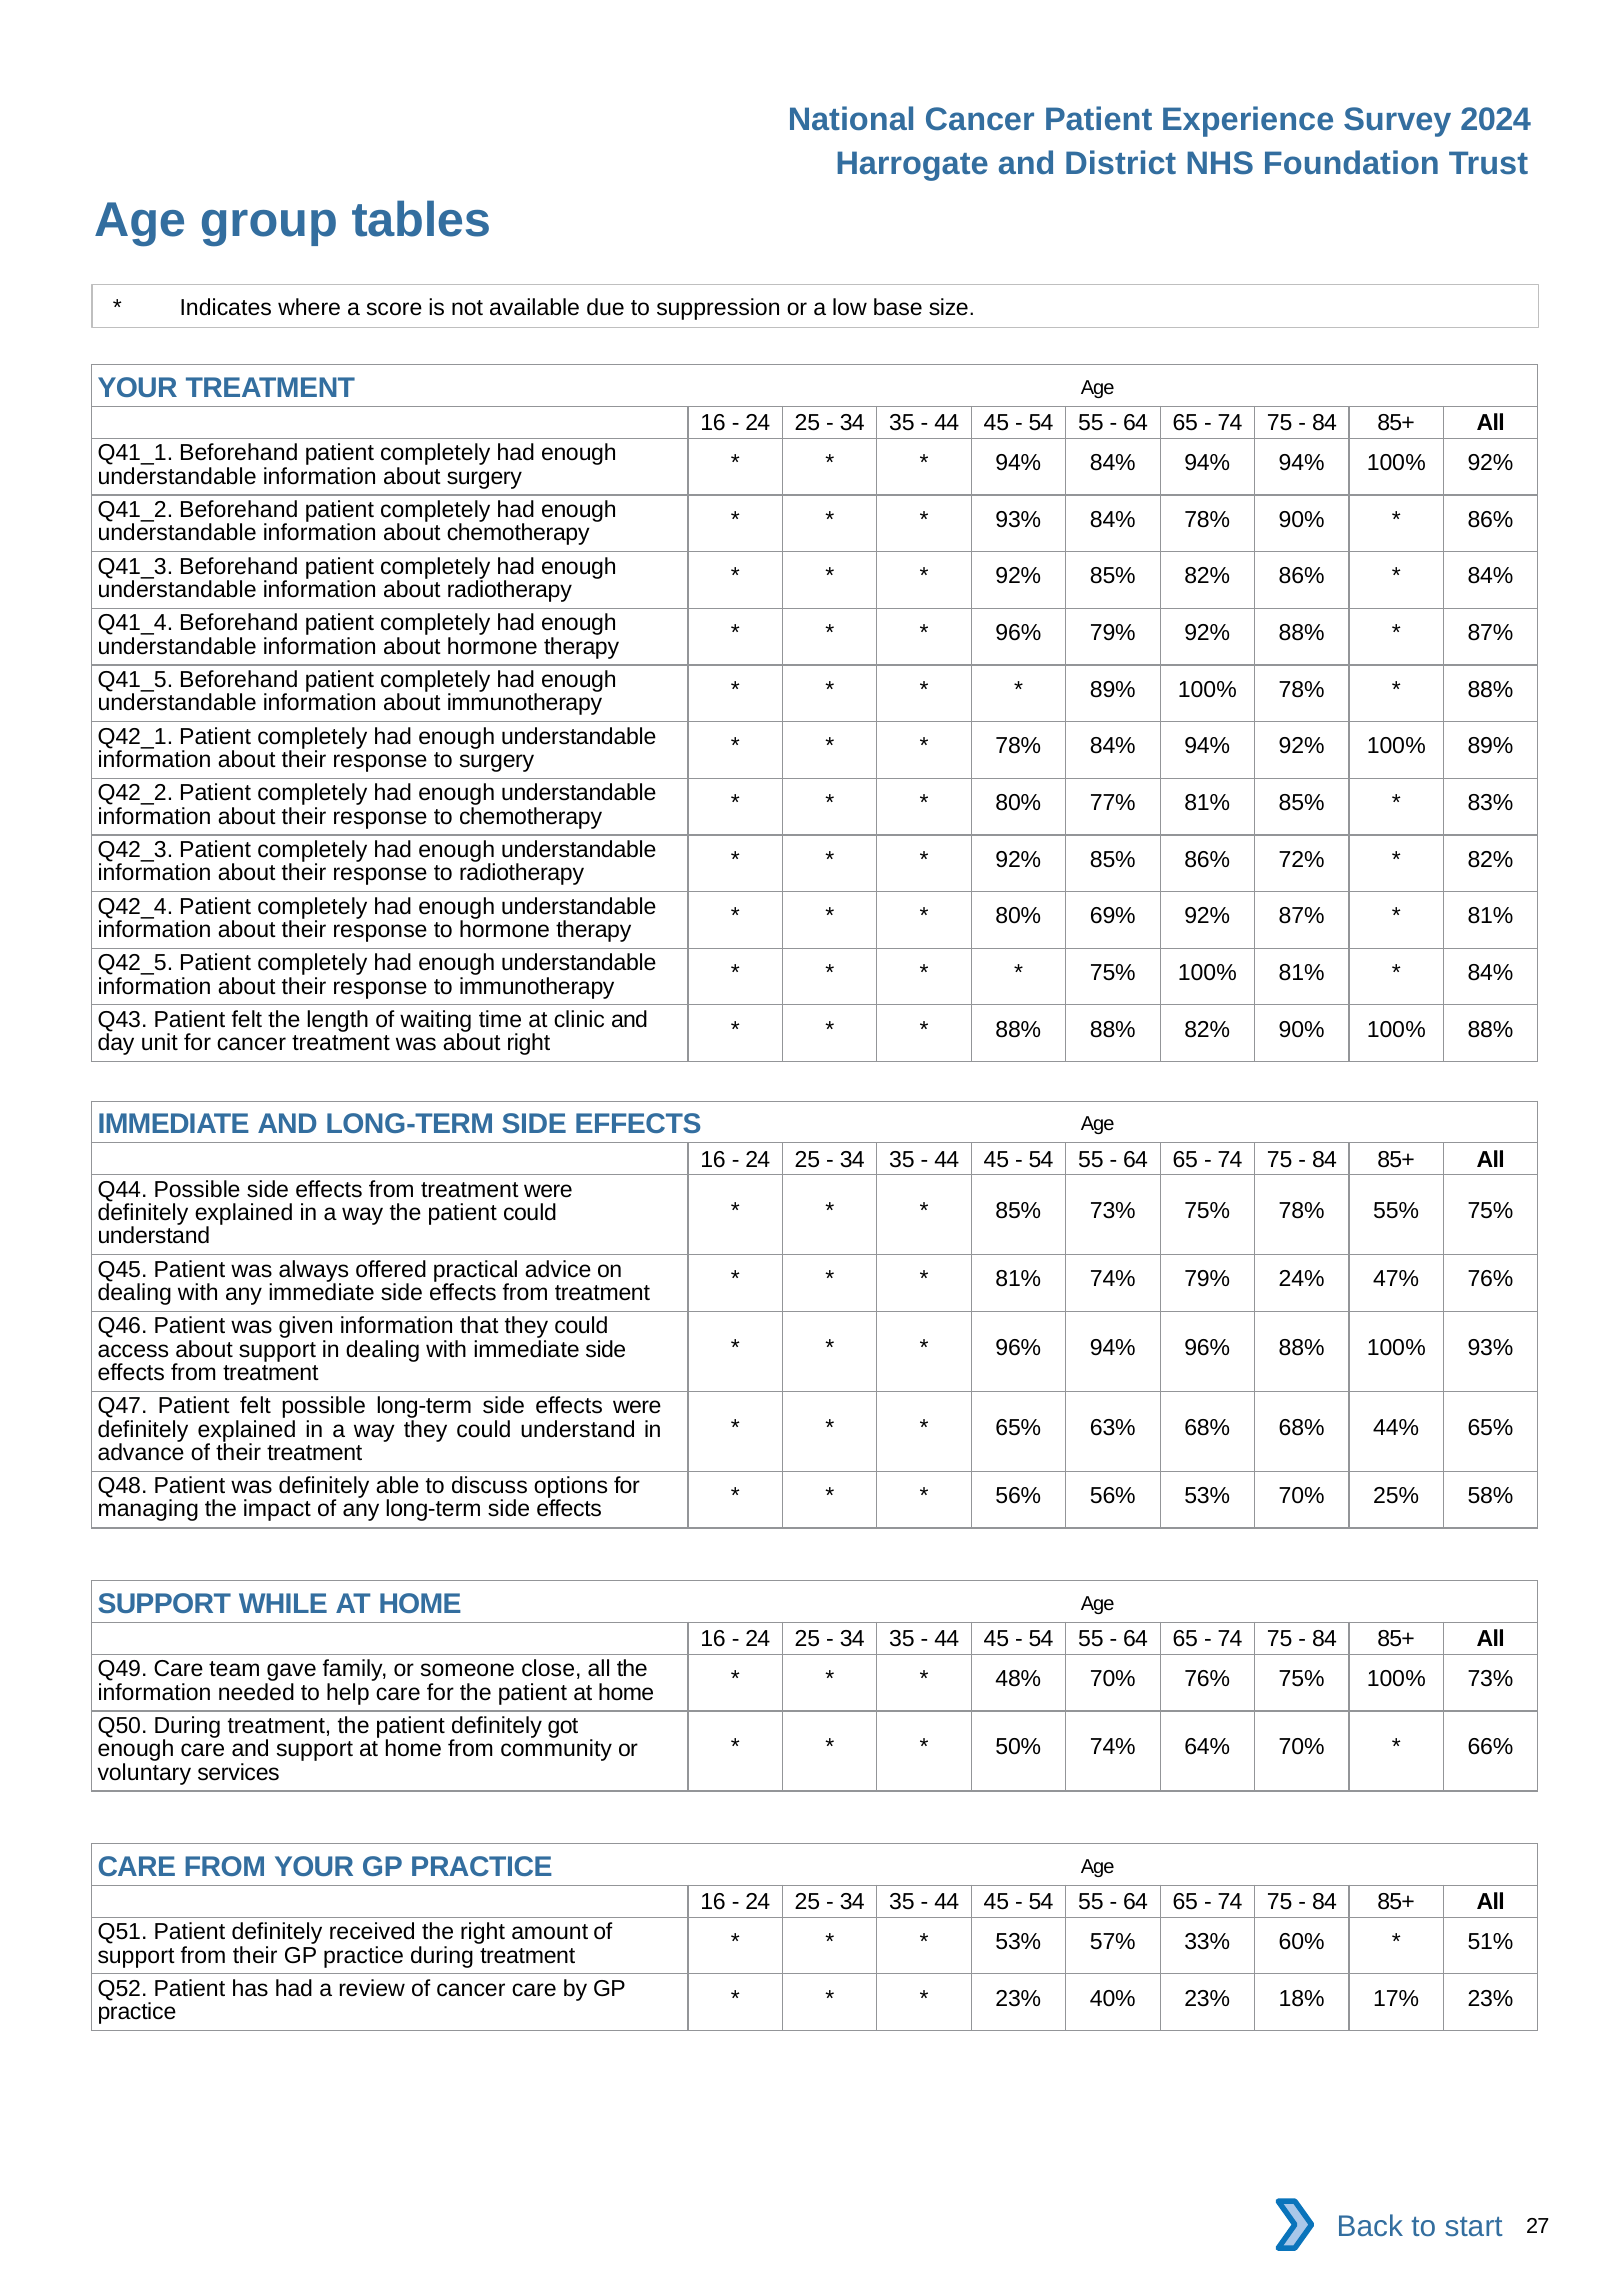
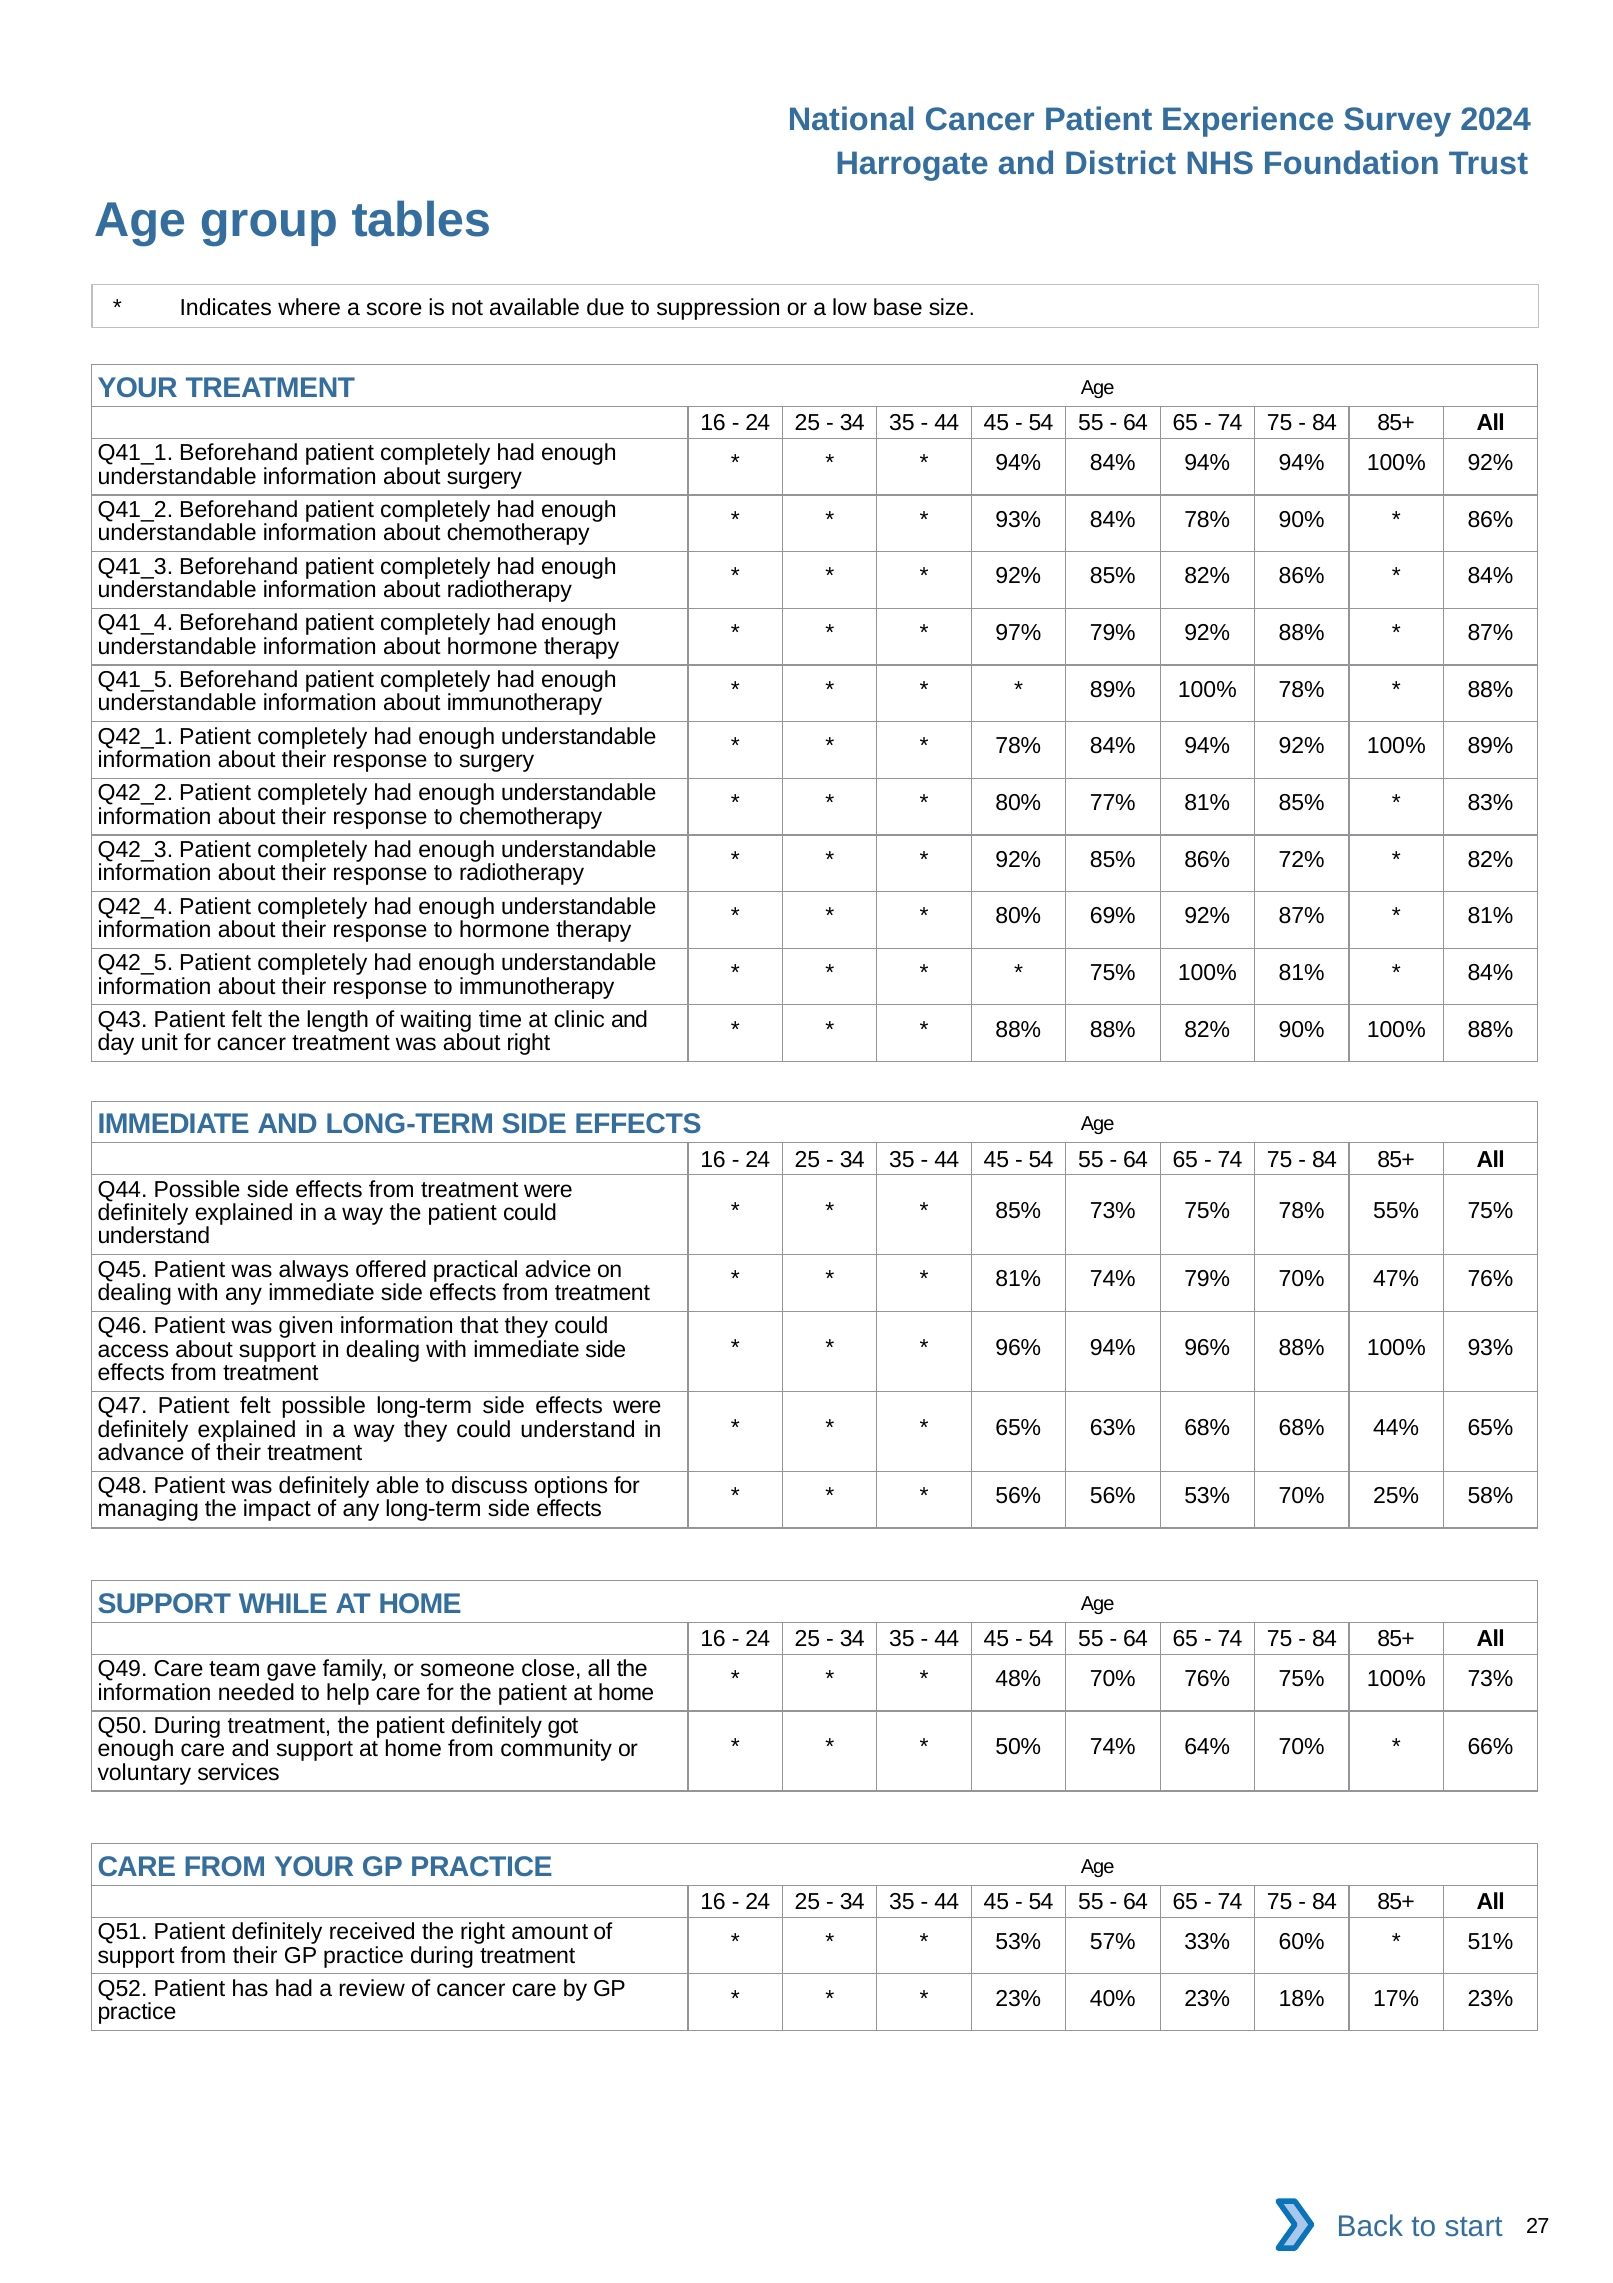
96% at (1018, 633): 96% -> 97%
79% 24%: 24% -> 70%
